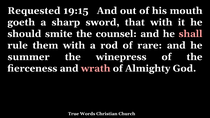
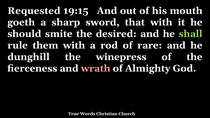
counsel: counsel -> desired
shall colour: pink -> light green
summer: summer -> dunghill
